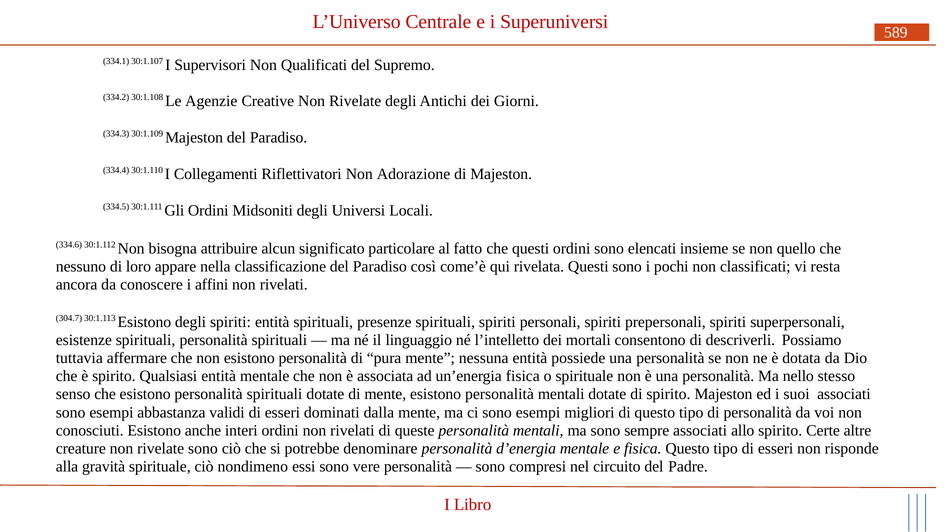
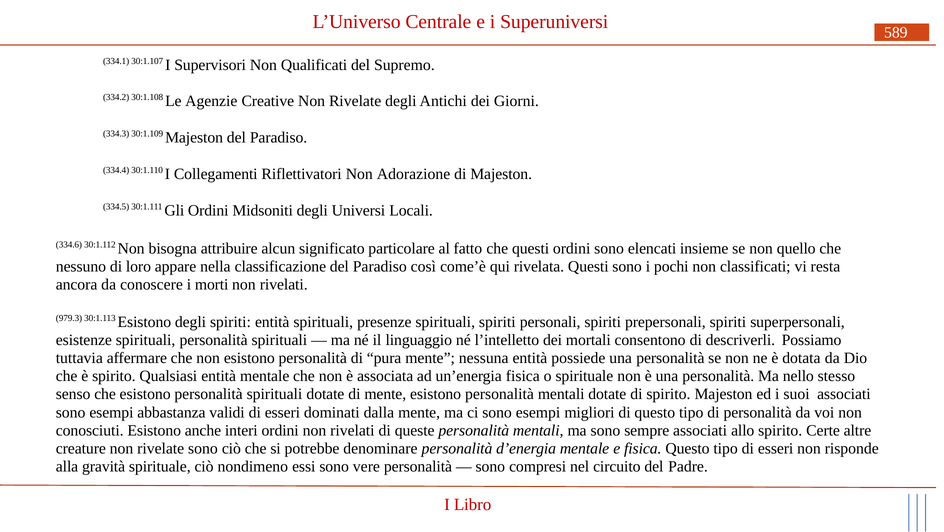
affini: affini -> morti
304.7: 304.7 -> 979.3
